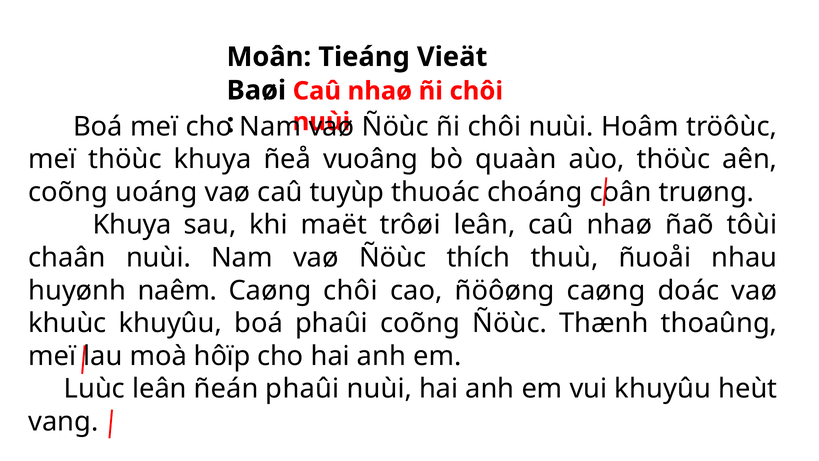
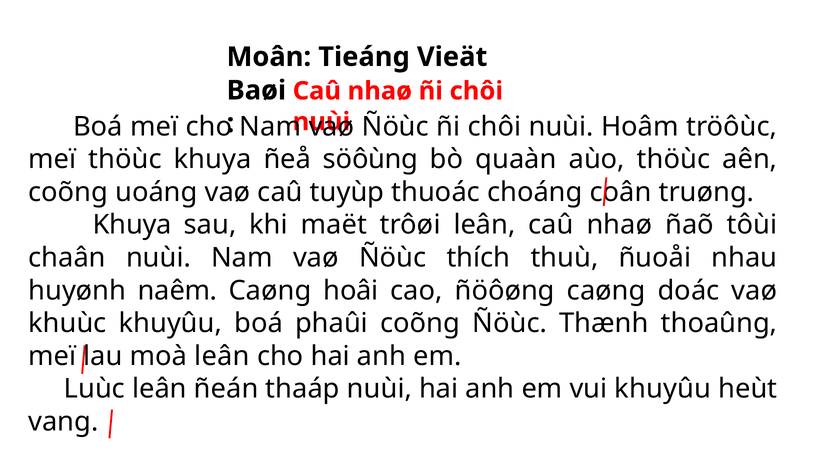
vuoâng: vuoâng -> söôùng
Caøng chôi: chôi -> hoâi
moà hôïp: hôïp -> leân
ñeán phaûi: phaûi -> thaáp
